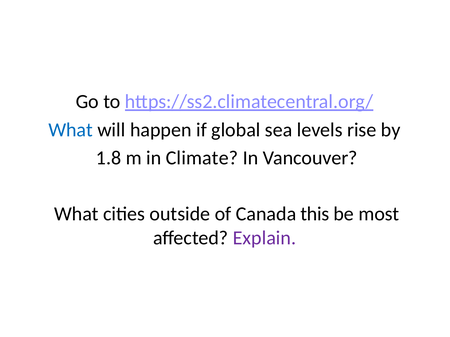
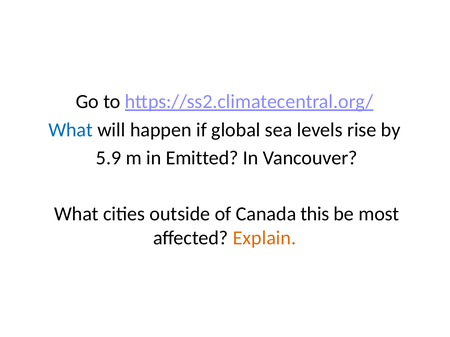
1.8: 1.8 -> 5.9
Climate: Climate -> Emitted
Explain colour: purple -> orange
